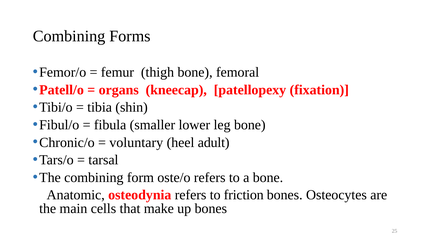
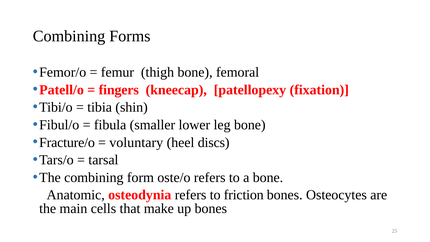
organs: organs -> fingers
Chronic/o: Chronic/o -> Fracture/o
adult: adult -> discs
